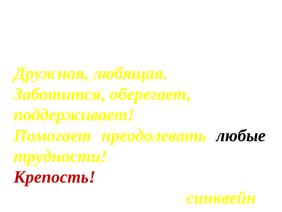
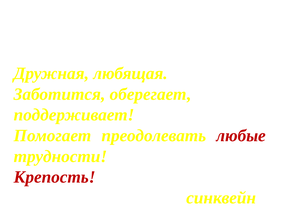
любые colour: black -> red
